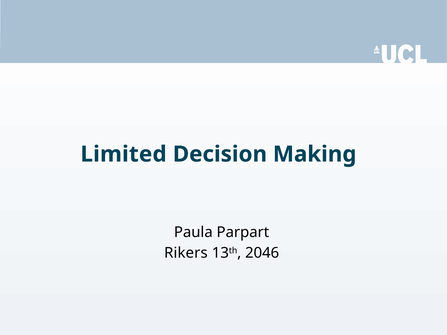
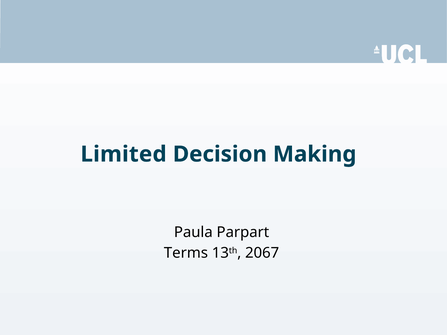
Rikers: Rikers -> Terms
2046: 2046 -> 2067
